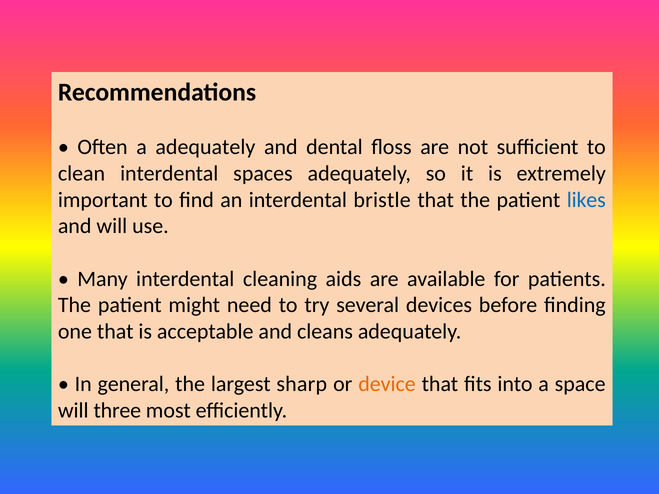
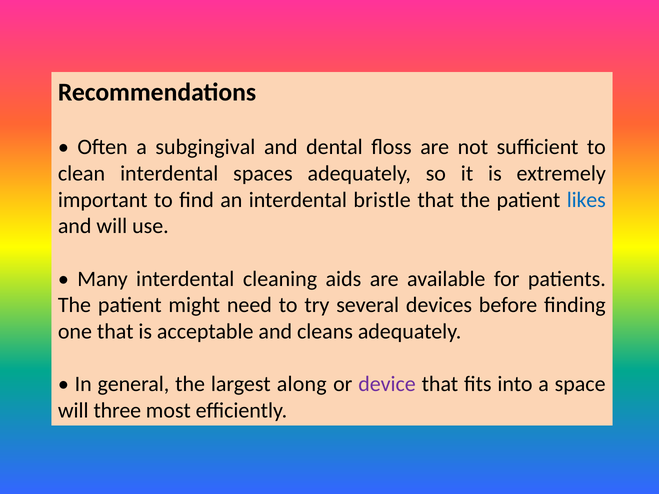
a adequately: adequately -> subgingival
sharp: sharp -> along
device colour: orange -> purple
